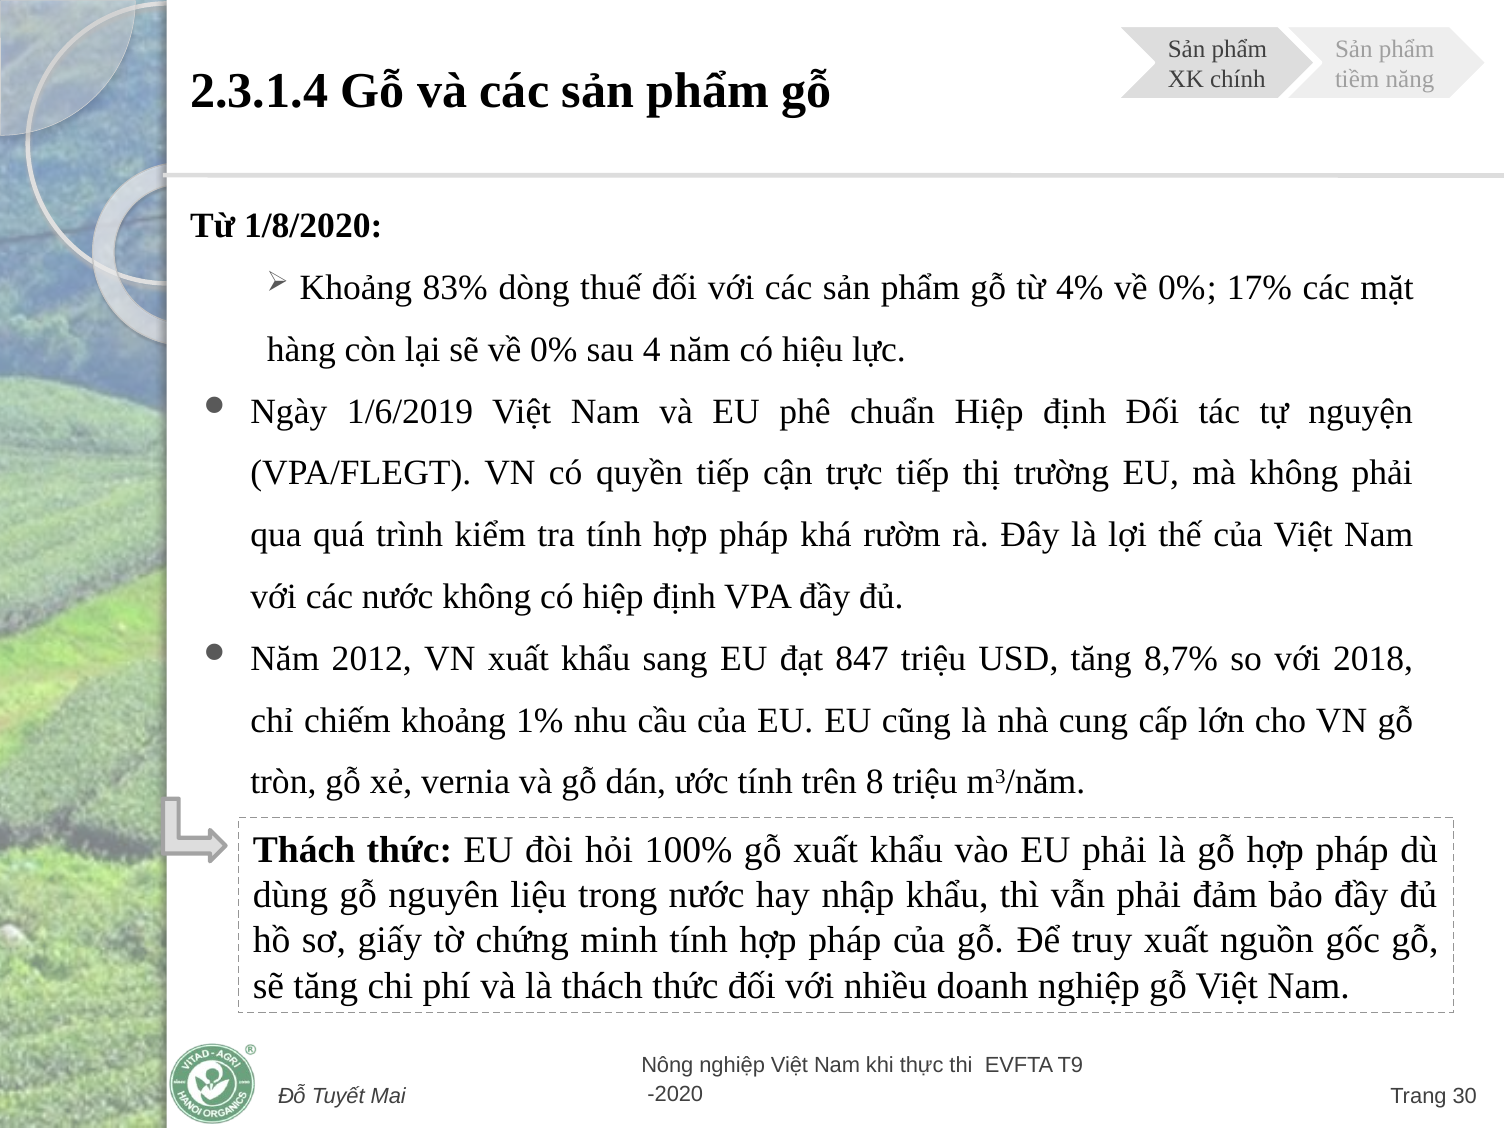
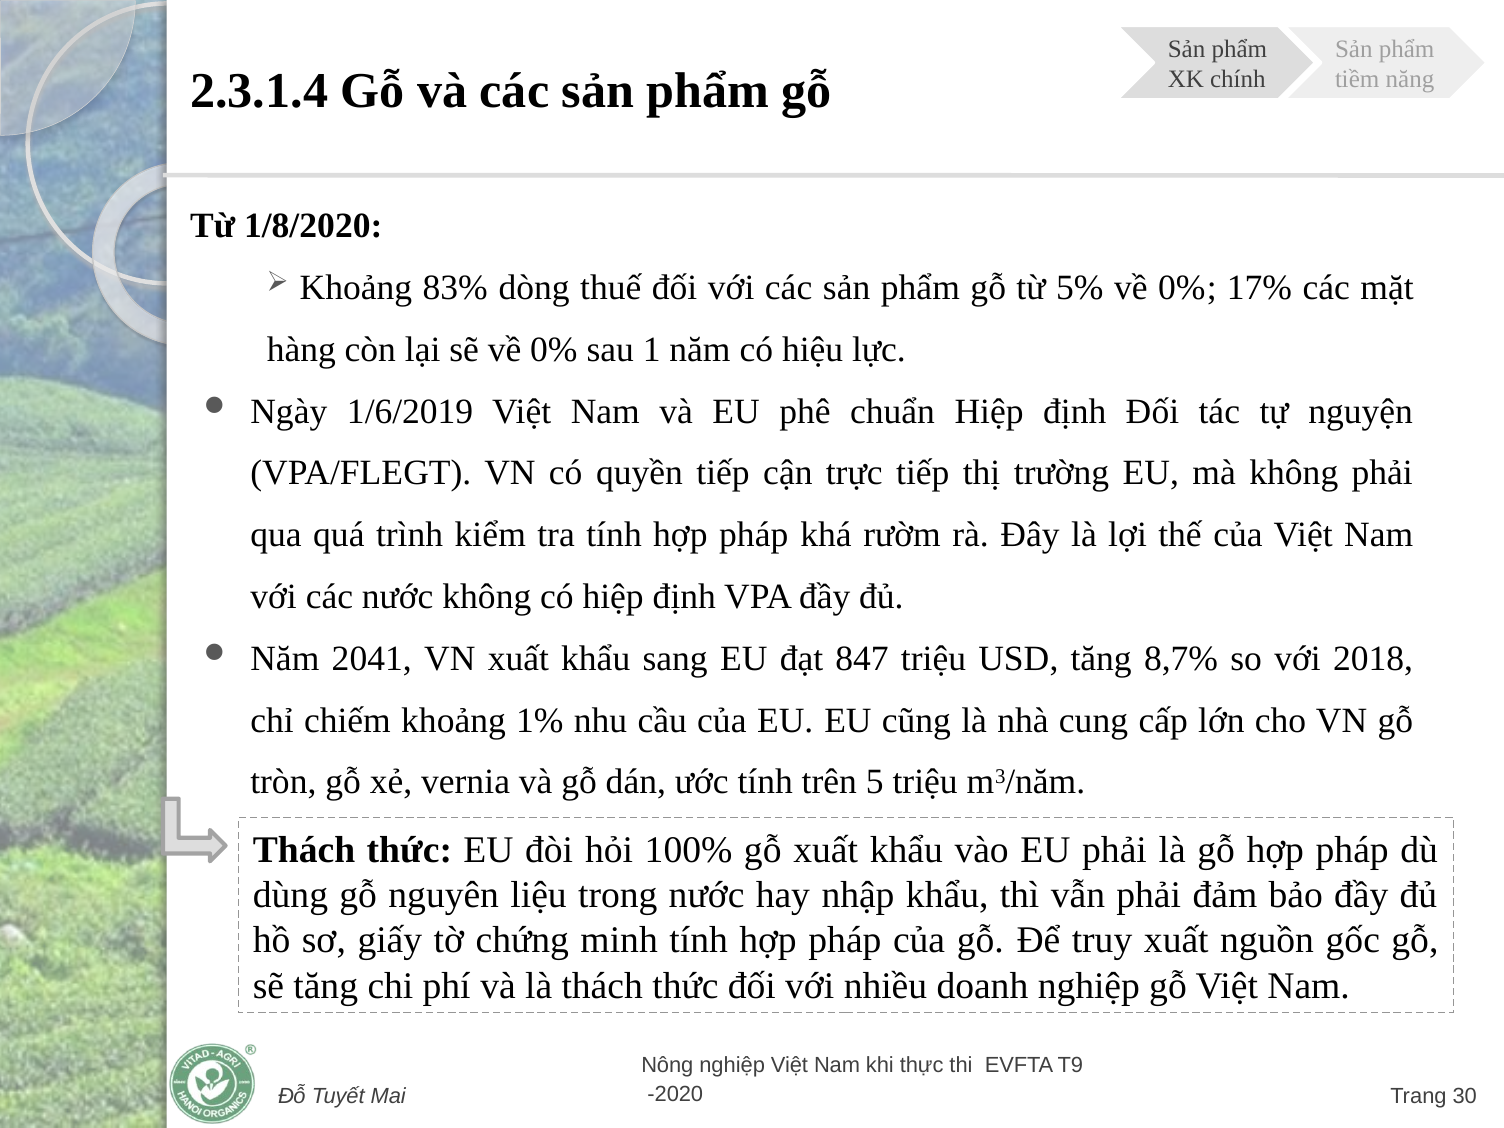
4%: 4% -> 5%
4: 4 -> 1
2012: 2012 -> 2041
8: 8 -> 5
